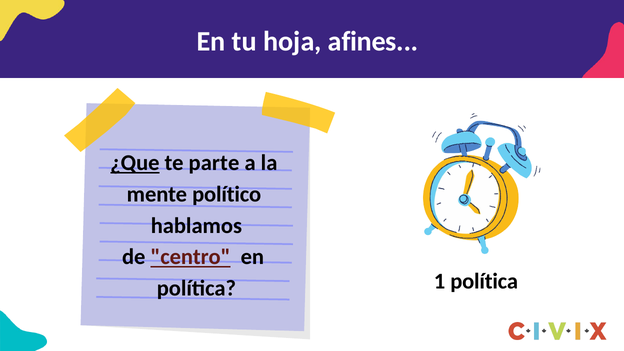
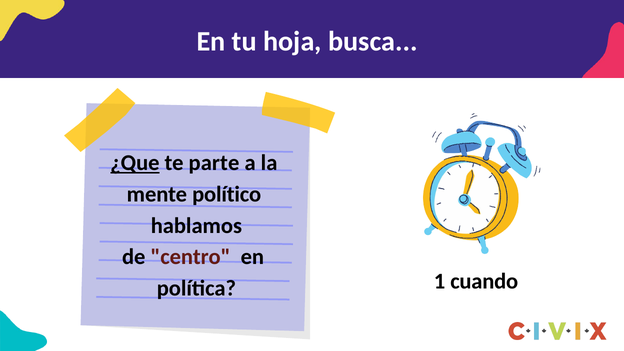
afines: afines -> busca
centro underline: present -> none
1 política: política -> cuando
